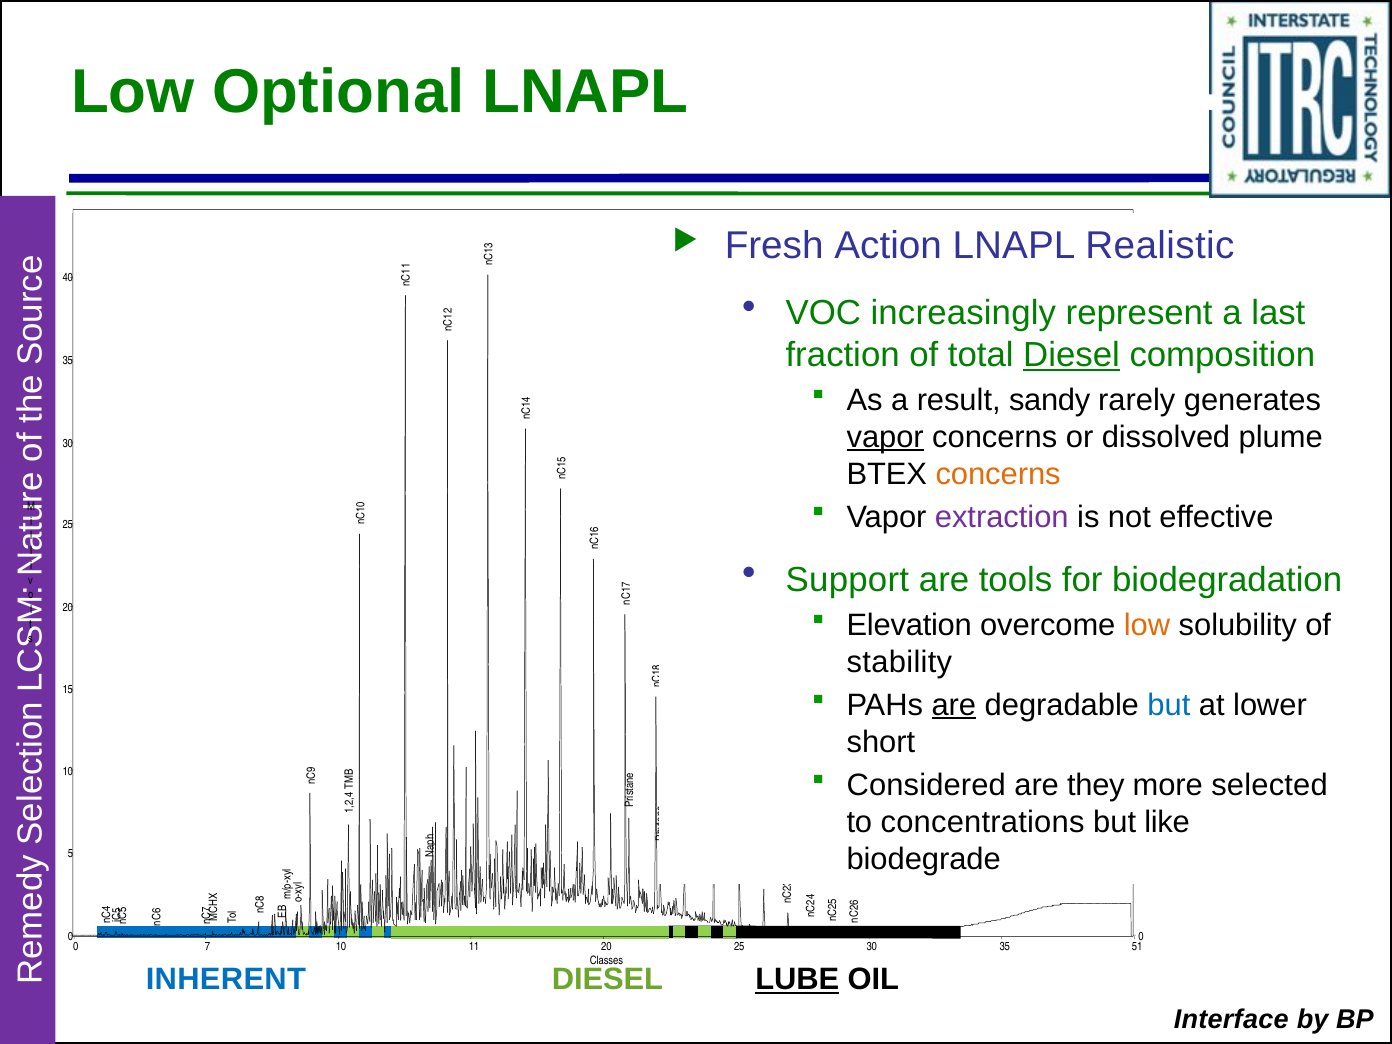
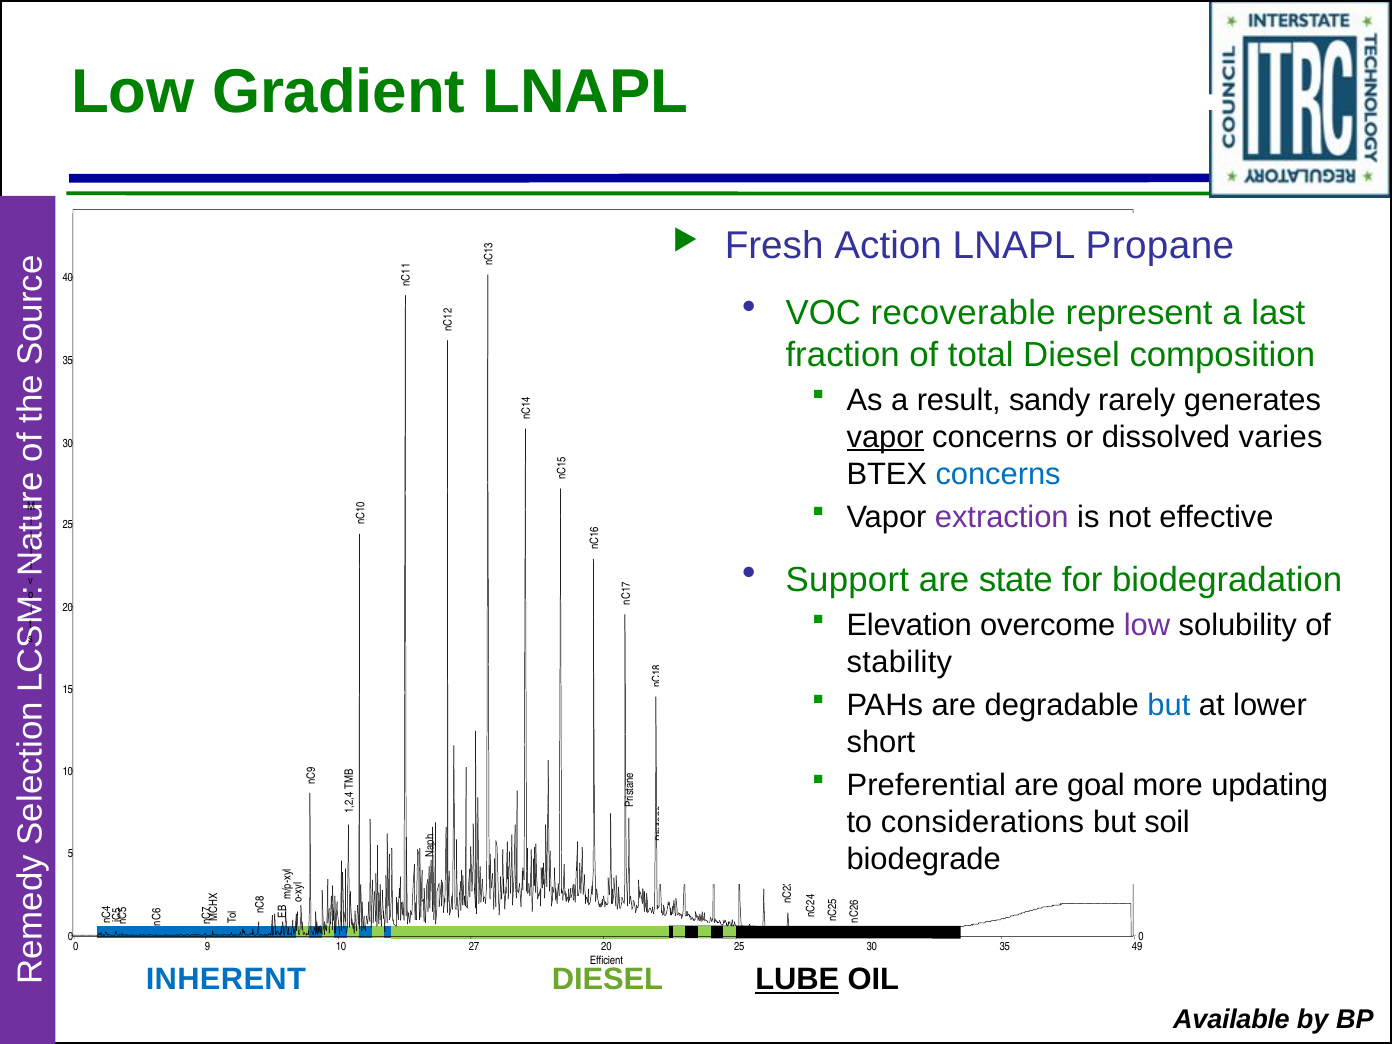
Optional: Optional -> Gradient
Realistic: Realistic -> Propane
increasingly: increasingly -> recoverable
Diesel at (1072, 355) underline: present -> none
plume: plume -> varies
concerns at (998, 474) colour: orange -> blue
tools: tools -> state
low at (1147, 625) colour: orange -> purple
are at (954, 705) underline: present -> none
Considered: Considered -> Preferential
they: they -> goal
selected: selected -> updating
concentrations: concentrations -> considerations
like: like -> soil
0 7: 7 -> 9
11: 11 -> 27
51: 51 -> 49
Classes: Classes -> Efficient
Interface: Interface -> Available
